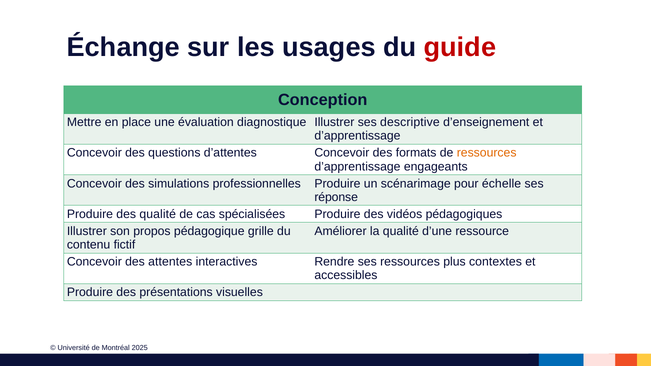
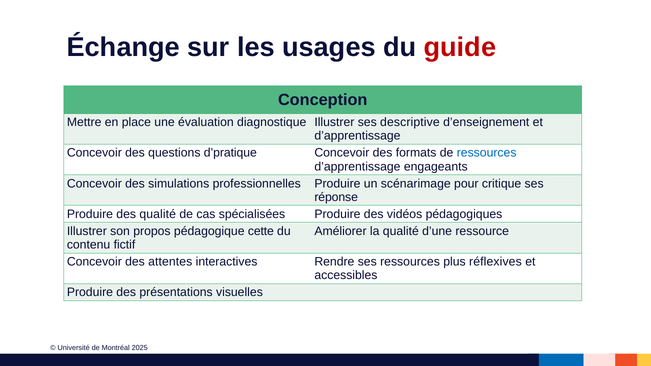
d’attentes: d’attentes -> d’pratique
ressources at (487, 153) colour: orange -> blue
échelle: échelle -> critique
grille: grille -> cette
contextes: contextes -> réflexives
